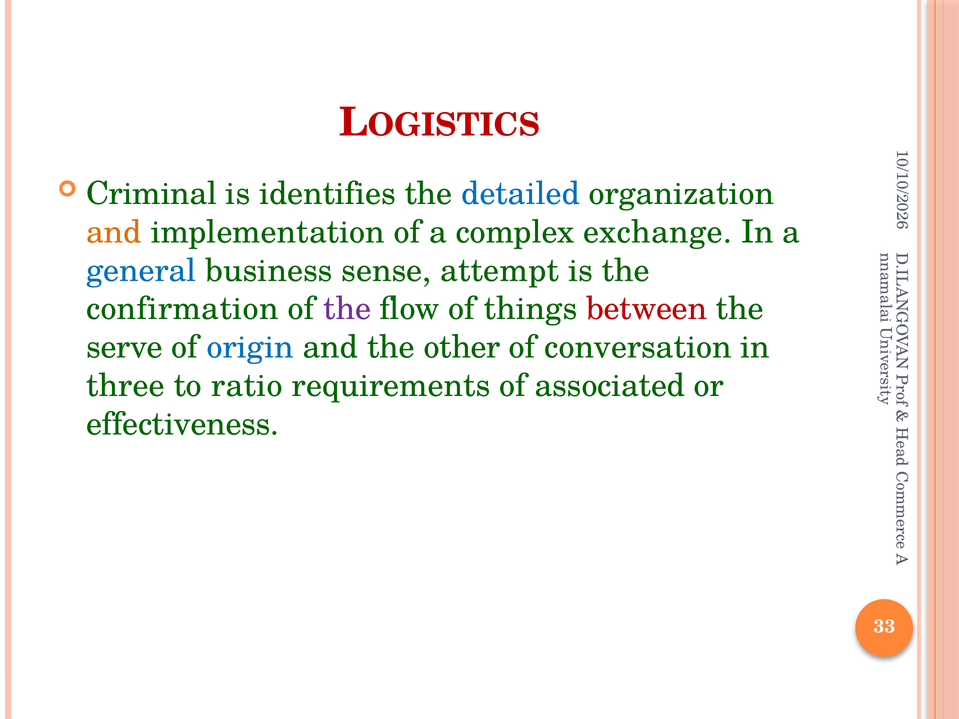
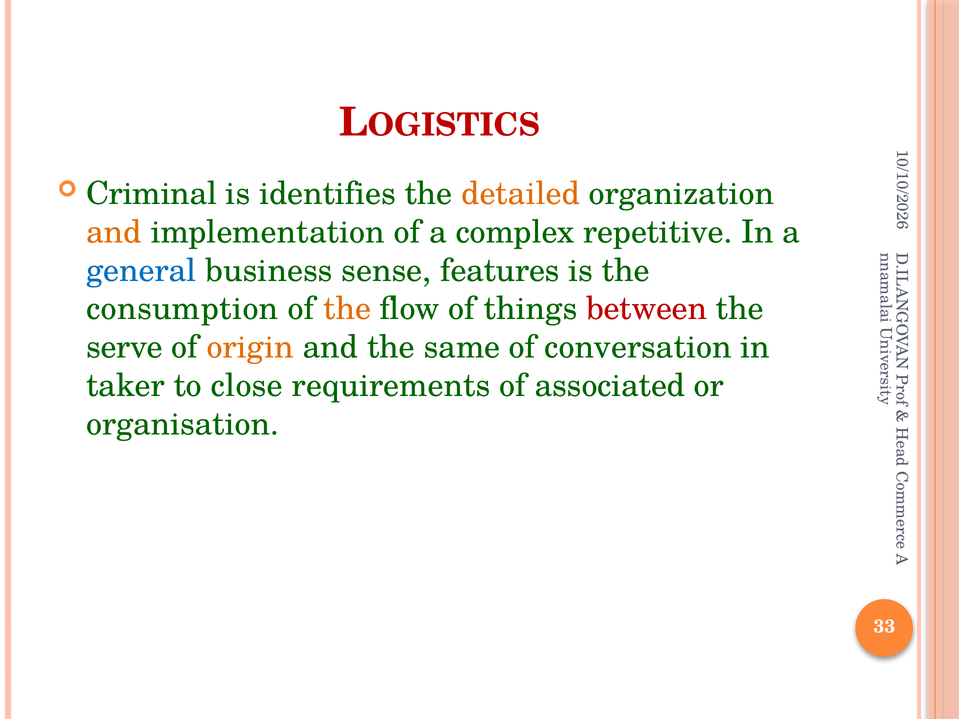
detailed colour: blue -> orange
exchange: exchange -> repetitive
attempt: attempt -> features
confirmation: confirmation -> consumption
the at (347, 309) colour: purple -> orange
origin colour: blue -> orange
other: other -> same
three: three -> taker
ratio: ratio -> close
effectiveness: effectiveness -> organisation
